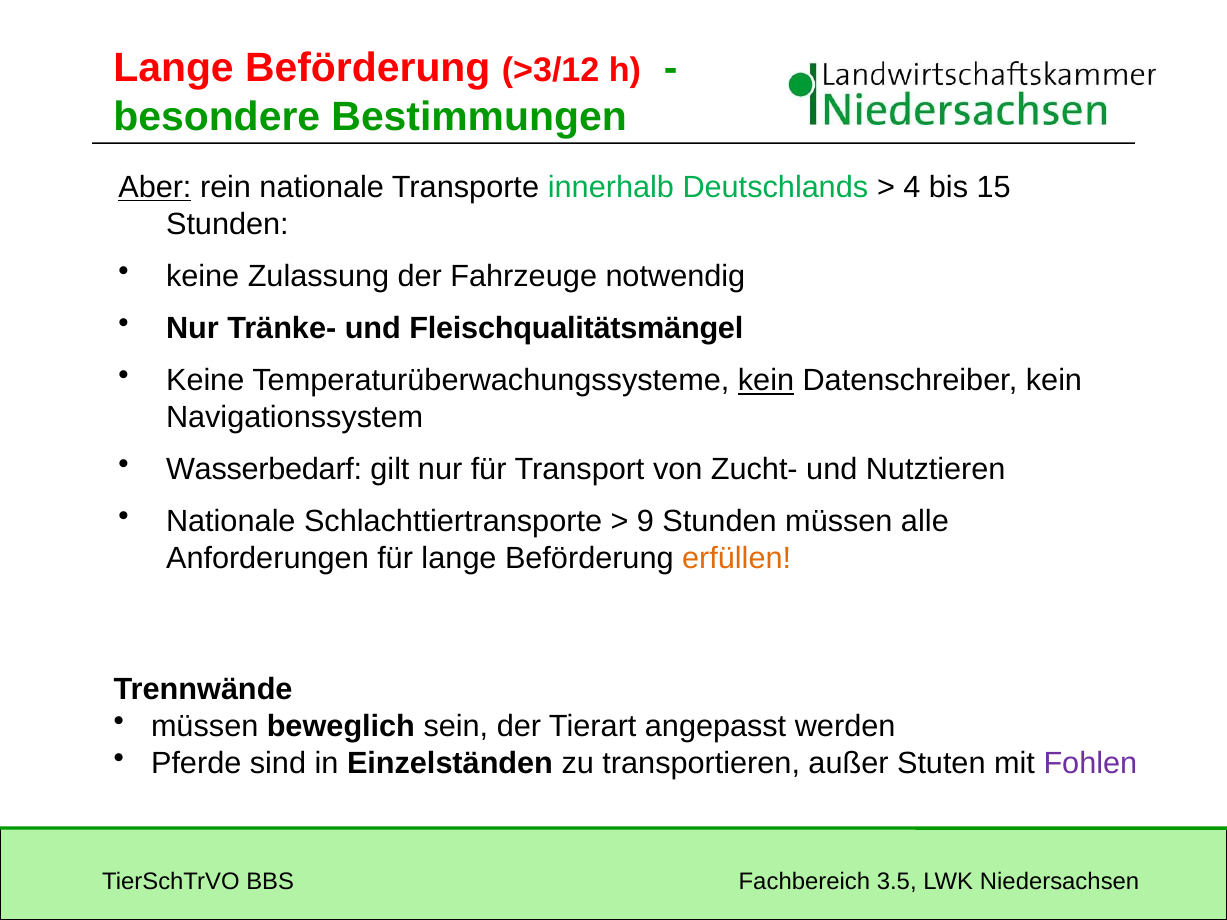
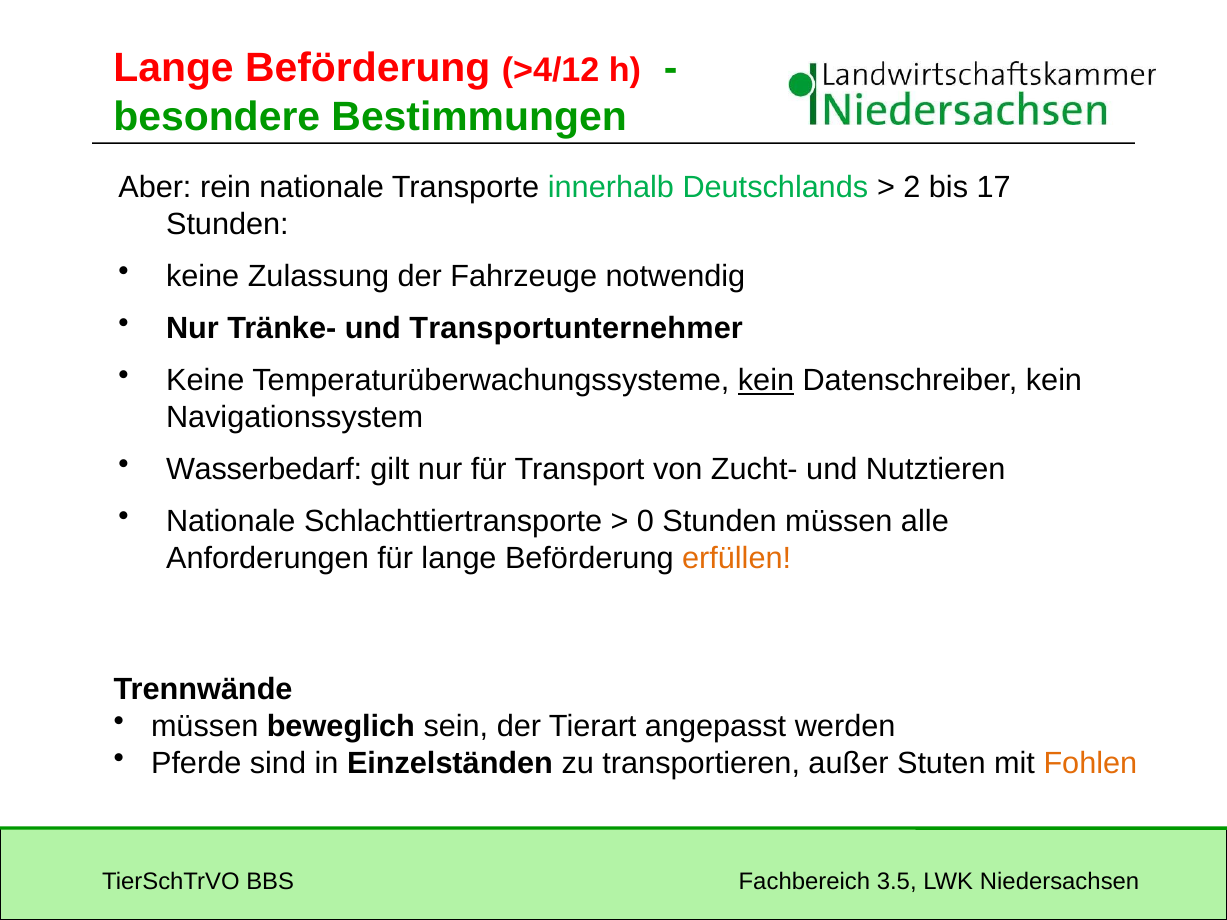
>3/12: >3/12 -> >4/12
Aber underline: present -> none
4: 4 -> 2
15: 15 -> 17
Fleischqualitätsmängel: Fleischqualitätsmängel -> Transportunternehmer
9: 9 -> 0
Fohlen colour: purple -> orange
